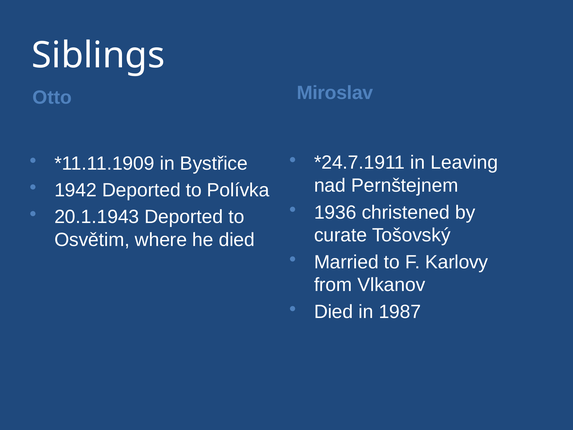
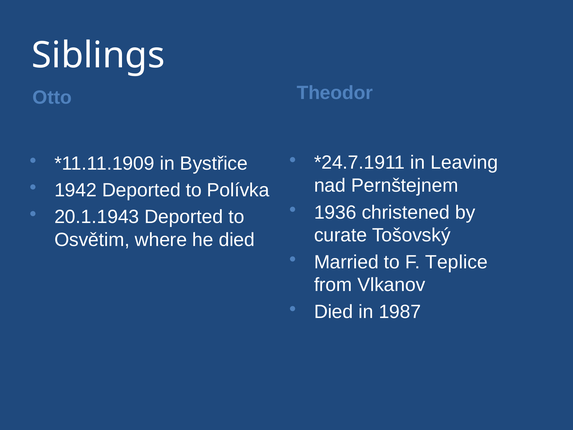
Miroslav: Miroslav -> Theodor
Karlovy: Karlovy -> Teplice
